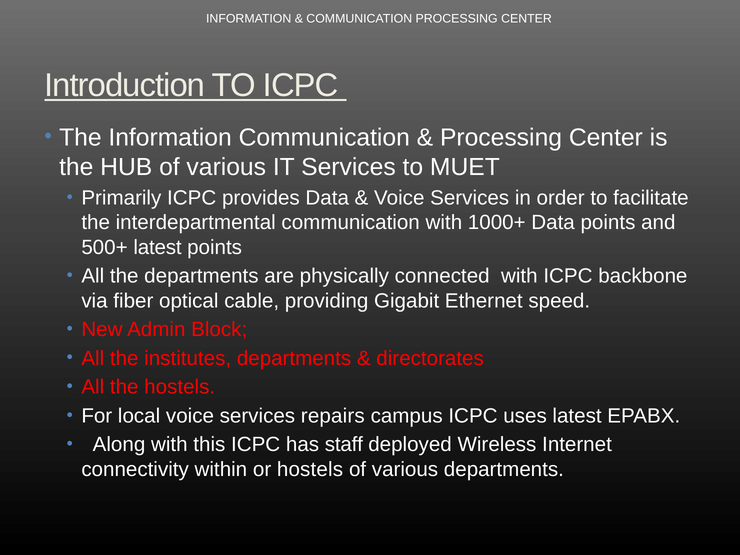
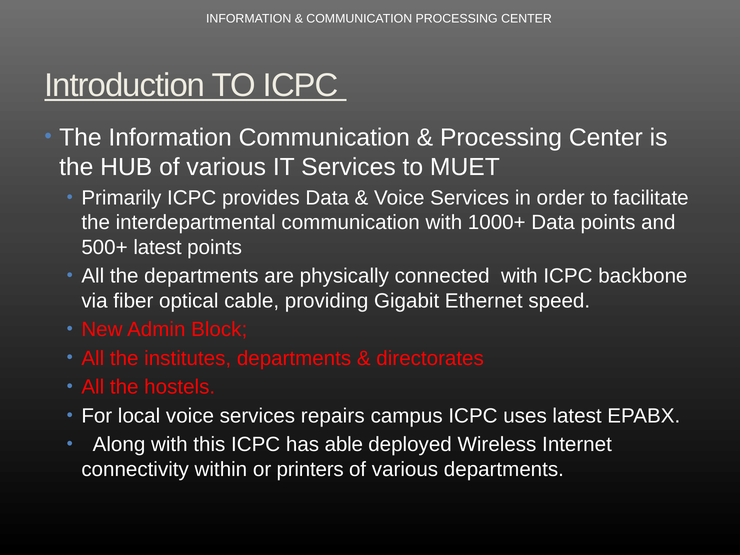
staff: staff -> able
or hostels: hostels -> printers
